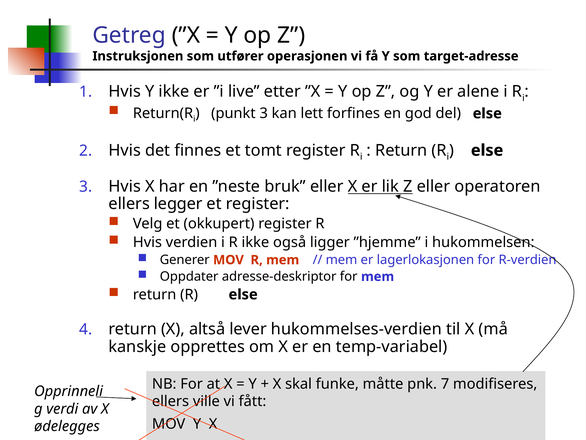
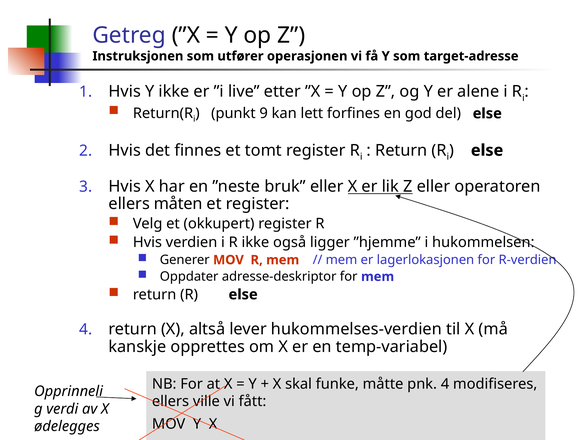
punkt 3: 3 -> 9
legger: legger -> måten
pnk 7: 7 -> 4
